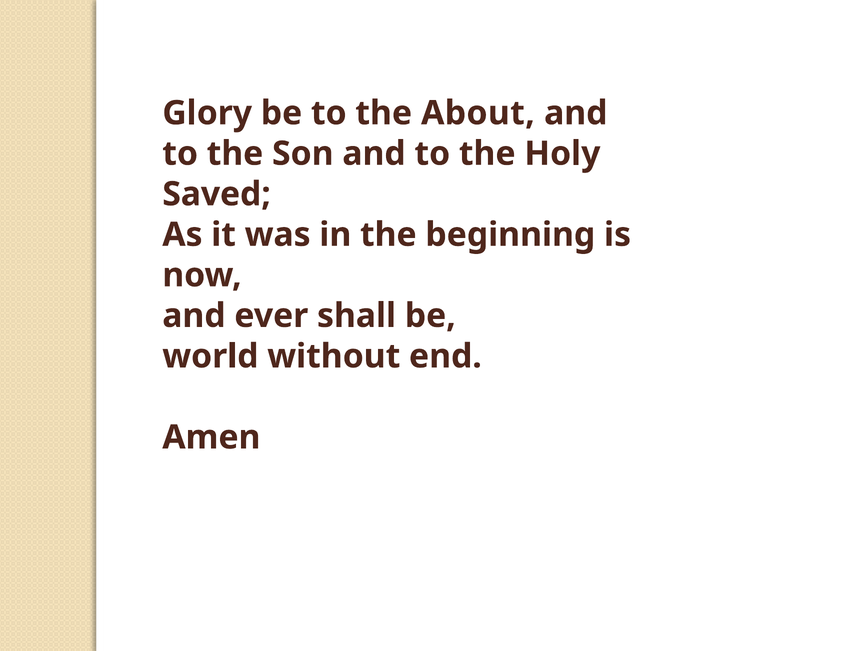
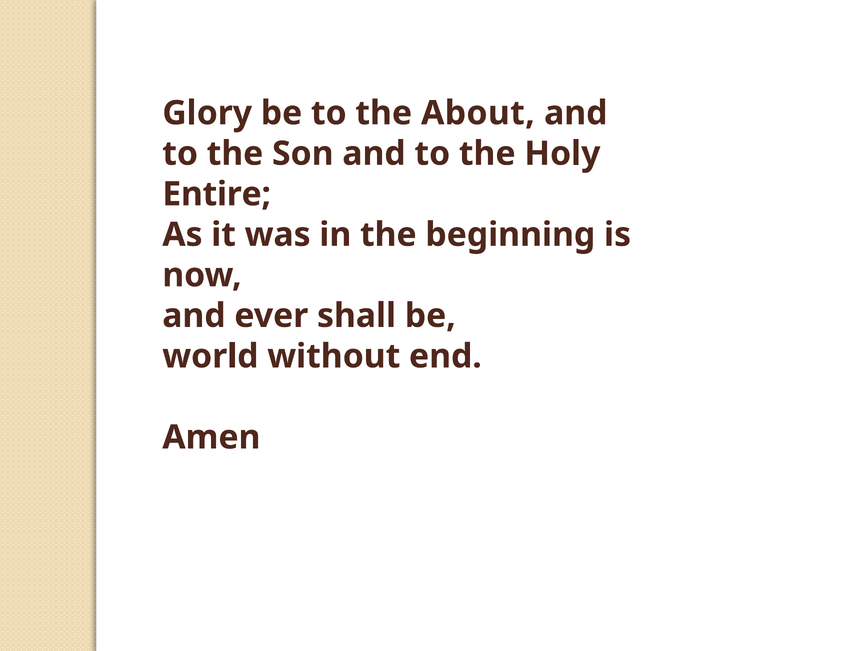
Saved: Saved -> Entire
